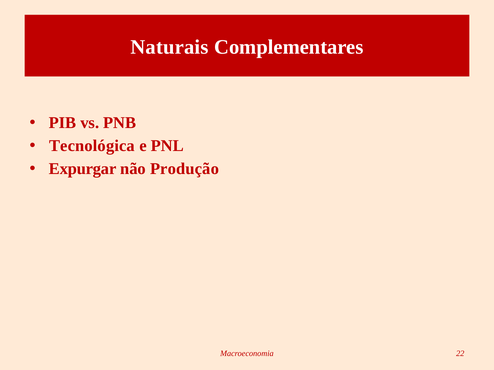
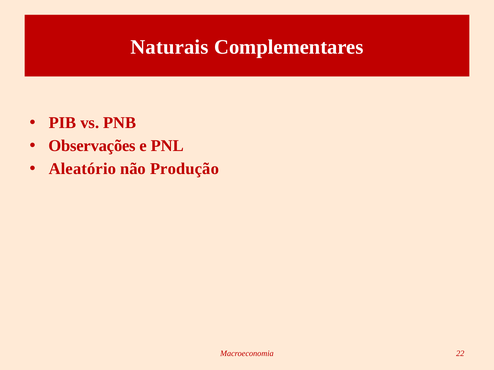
Tecnológica: Tecnológica -> Observações
Expurgar: Expurgar -> Aleatório
